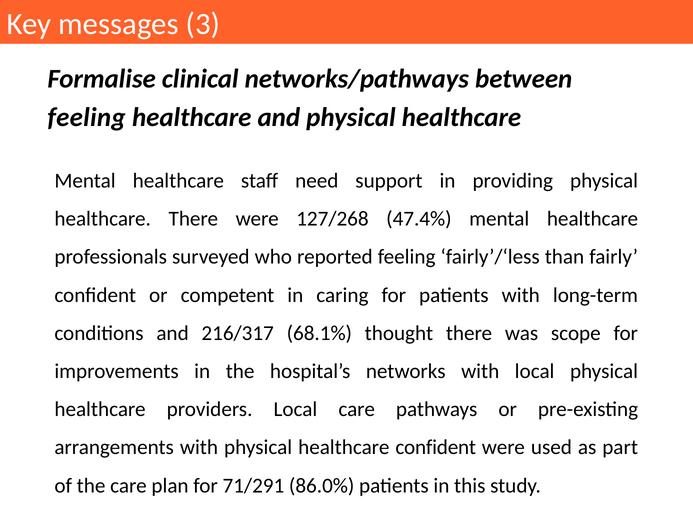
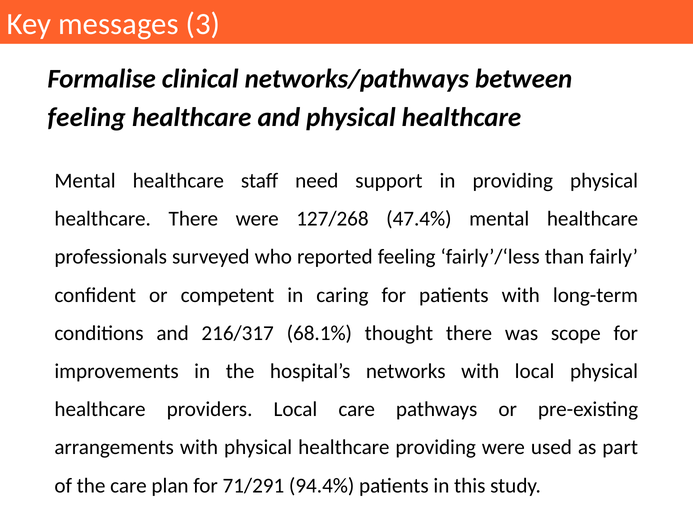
healthcare confident: confident -> providing
86.0%: 86.0% -> 94.4%
